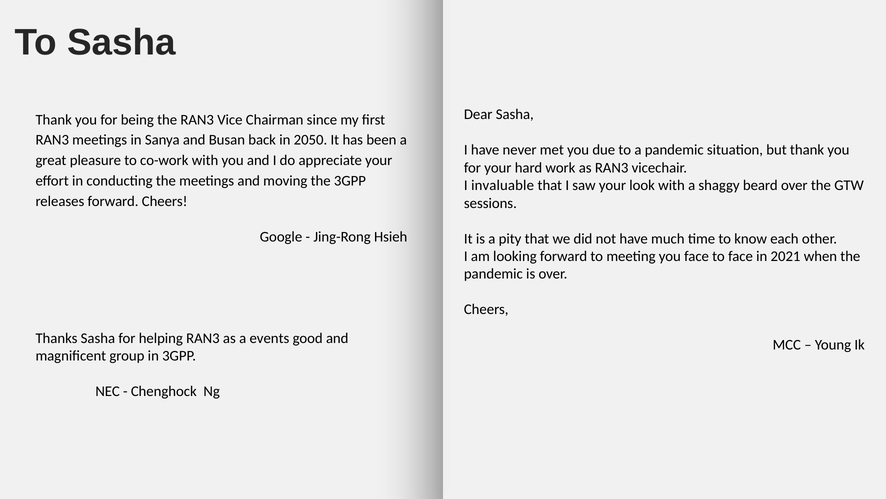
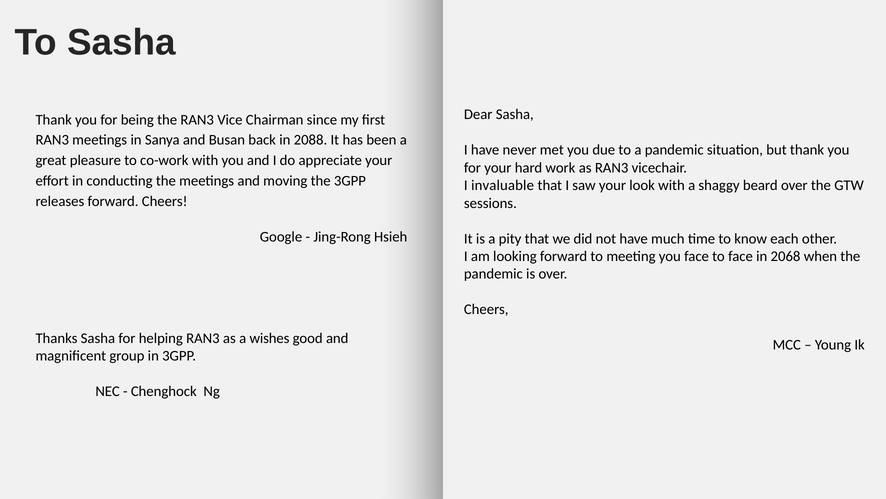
2050: 2050 -> 2088
2021: 2021 -> 2068
events: events -> wishes
